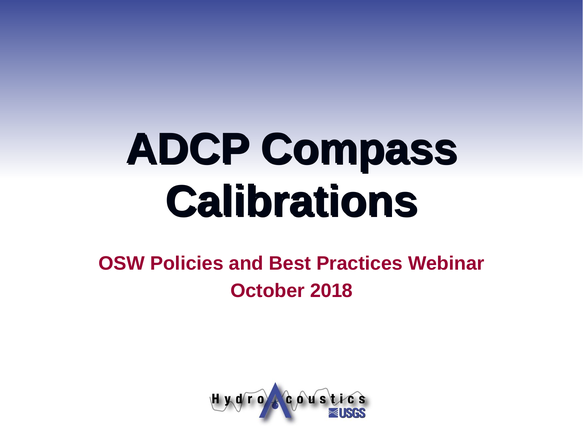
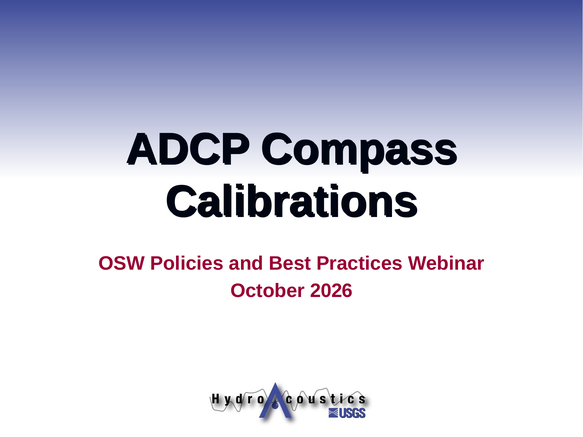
2018: 2018 -> 2026
